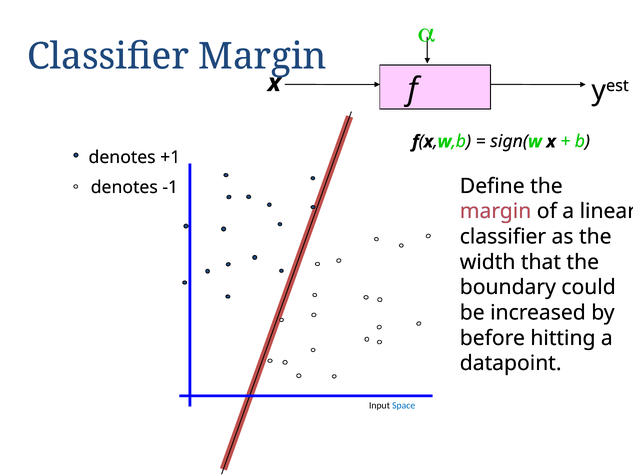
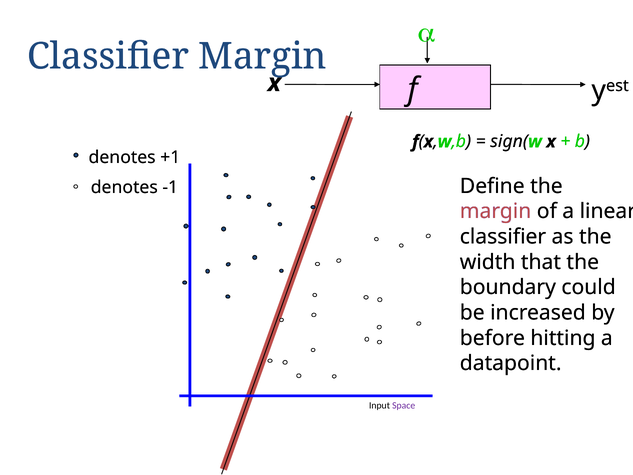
Space colour: blue -> purple
